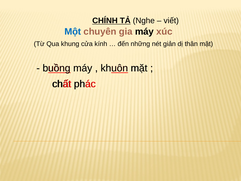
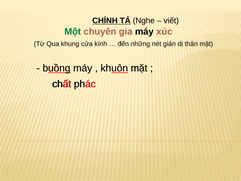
Một colour: blue -> green
